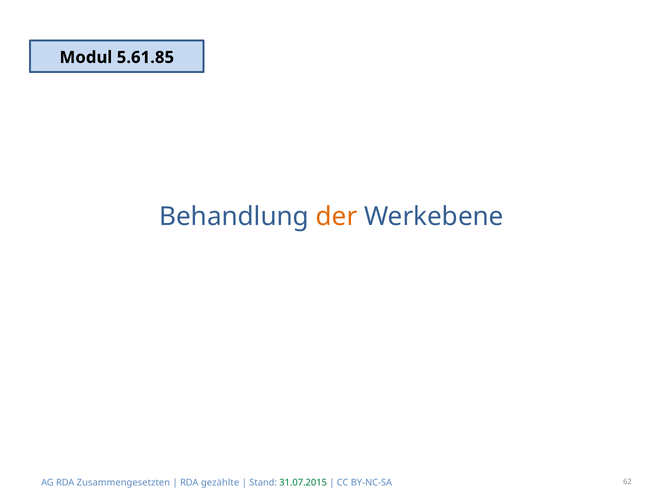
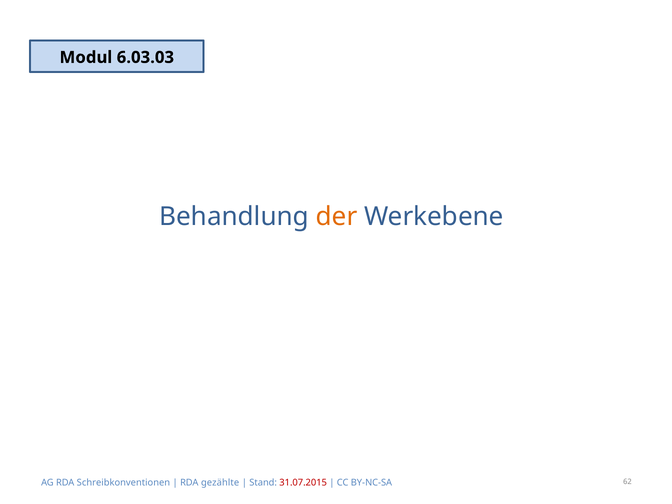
5.61.85: 5.61.85 -> 6.03.03
Zusammengesetzten: Zusammengesetzten -> Schreibkonventionen
31.07.2015 colour: green -> red
